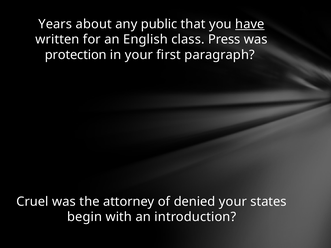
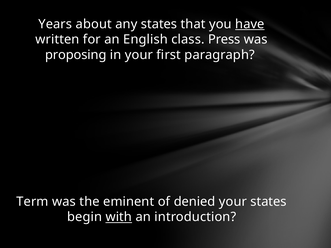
any public: public -> states
protection: protection -> proposing
Cruel: Cruel -> Term
attorney: attorney -> eminent
with underline: none -> present
